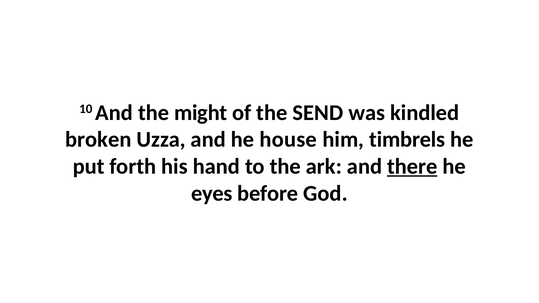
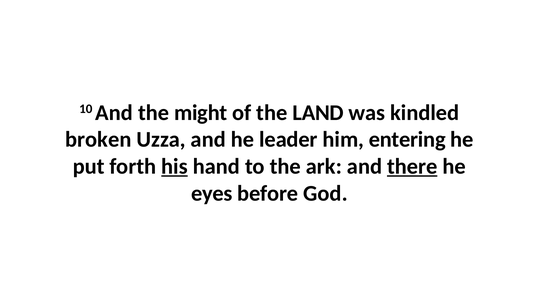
SEND: SEND -> LAND
house: house -> leader
timbrels: timbrels -> entering
his underline: none -> present
